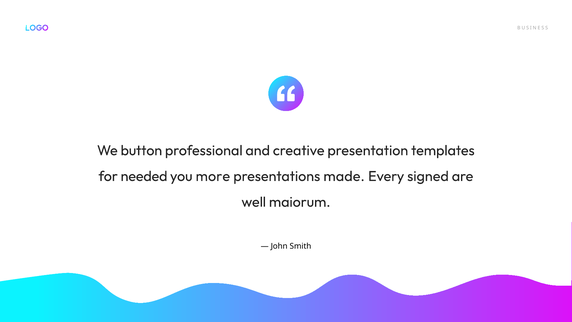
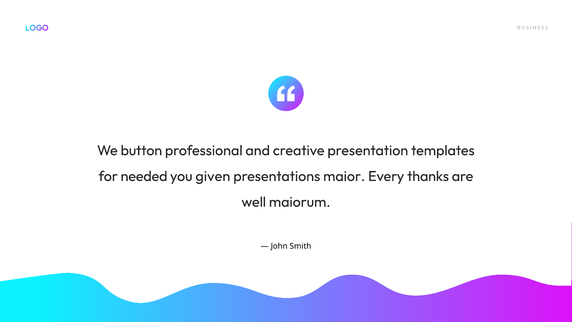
more: more -> given
made: made -> maior
signed: signed -> thanks
